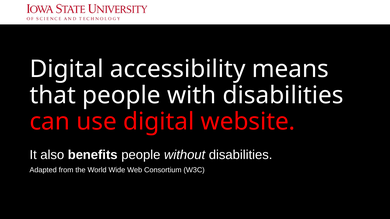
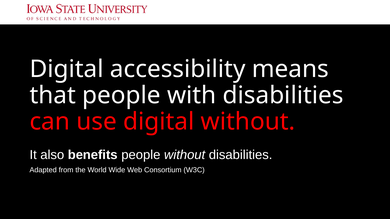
digital website: website -> without
